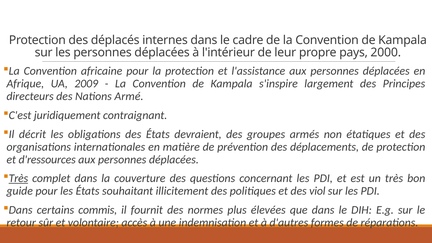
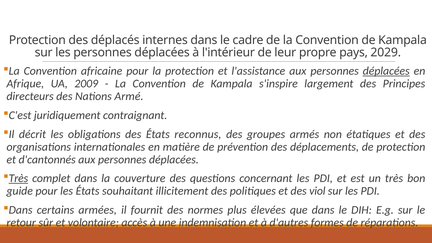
2000: 2000 -> 2029
déplacées at (386, 71) underline: none -> present
devraient: devraient -> reconnus
d'ressources: d'ressources -> d'cantonnés
commis: commis -> armées
